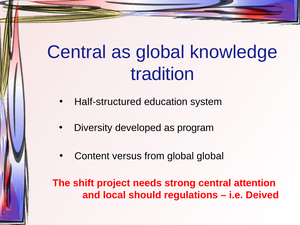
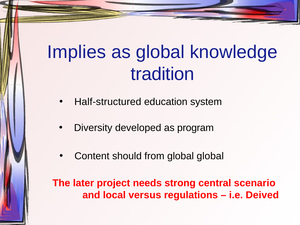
Central at (77, 52): Central -> Implies
versus: versus -> should
shift: shift -> later
attention: attention -> scenario
should: should -> versus
